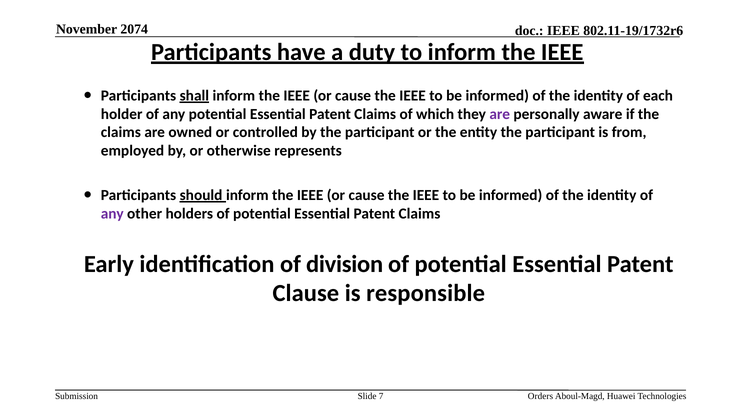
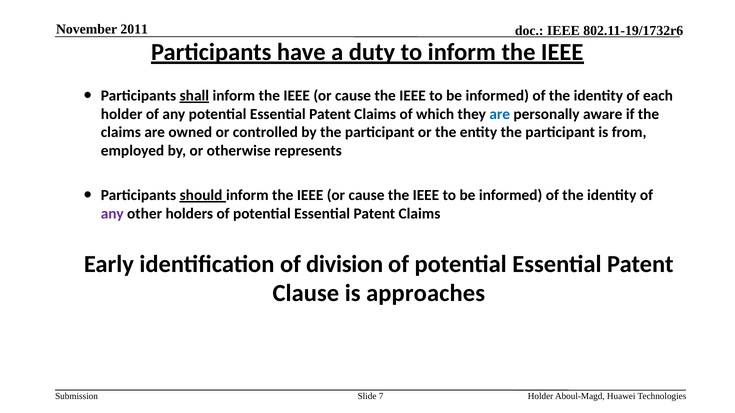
2074: 2074 -> 2011
are at (500, 114) colour: purple -> blue
responsible: responsible -> approaches
Orders at (540, 397): Orders -> Holder
